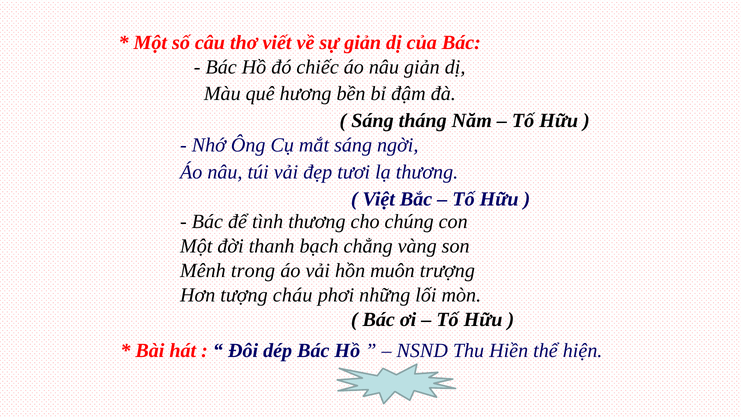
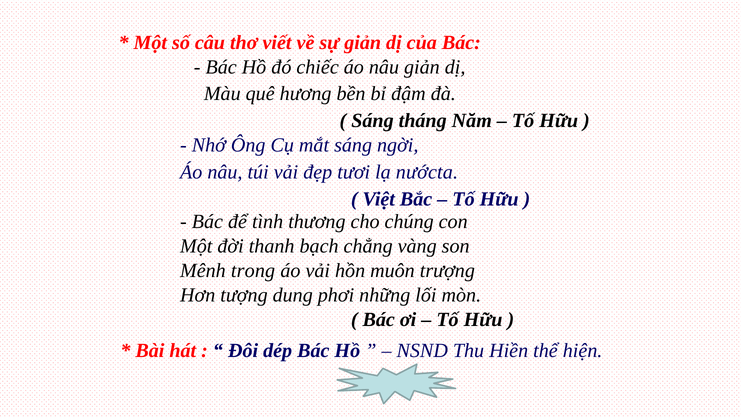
lạ thương: thương -> nướcta
cháu: cháu -> dung
